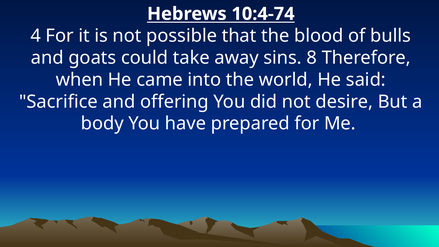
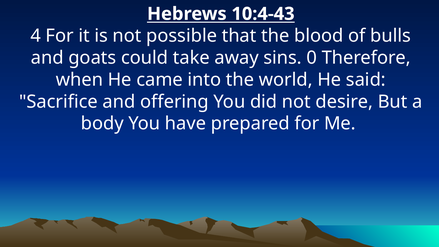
10:4-74: 10:4-74 -> 10:4-43
8: 8 -> 0
